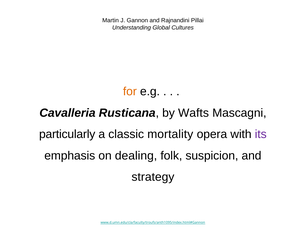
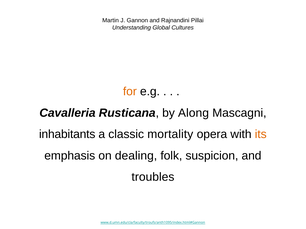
Wafts: Wafts -> Along
particularly: particularly -> inhabitants
its colour: purple -> orange
strategy: strategy -> troubles
